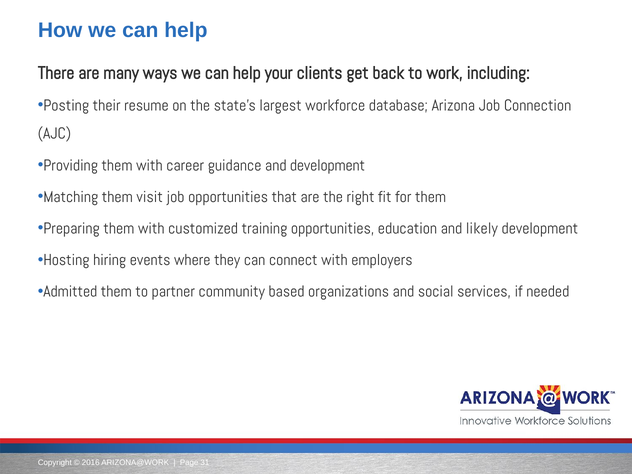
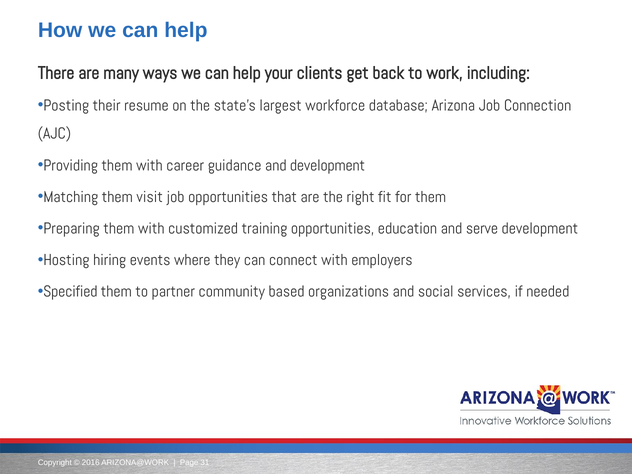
likely: likely -> serve
Admitted: Admitted -> Specified
